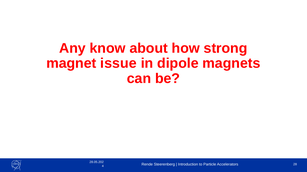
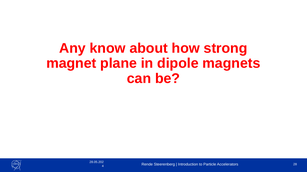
issue: issue -> plane
